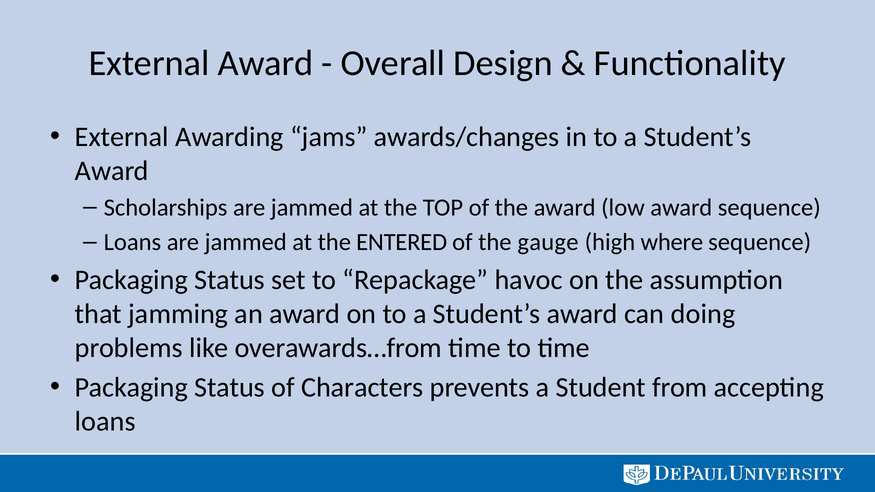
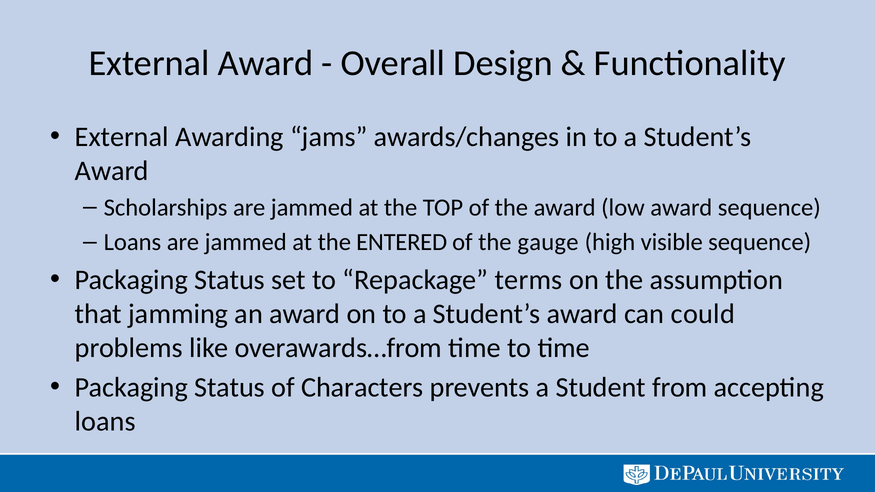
where: where -> visible
havoc: havoc -> terms
doing: doing -> could
